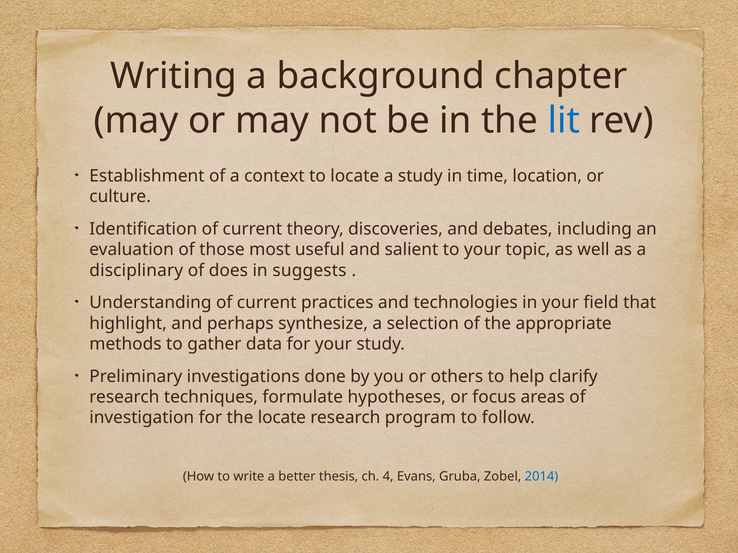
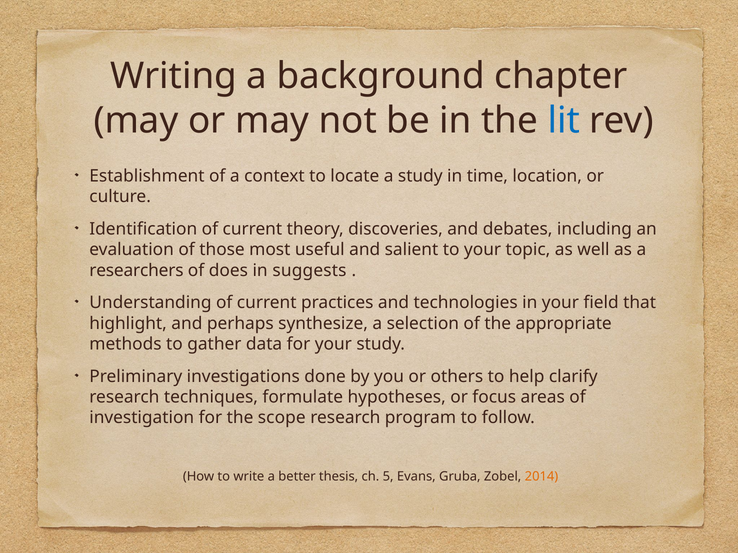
disciplinary: disciplinary -> researchers
the locate: locate -> scope
4: 4 -> 5
2014 colour: blue -> orange
